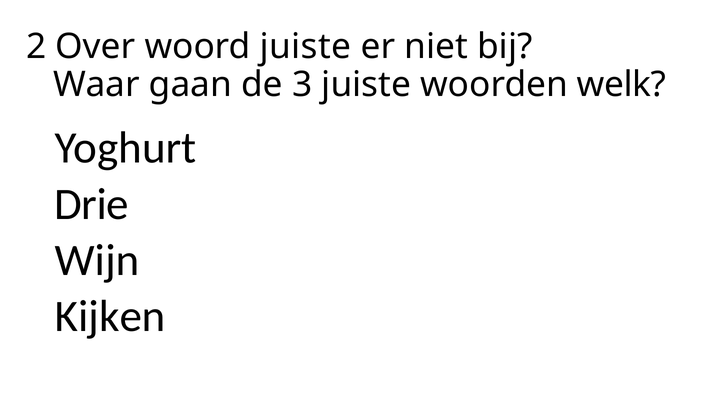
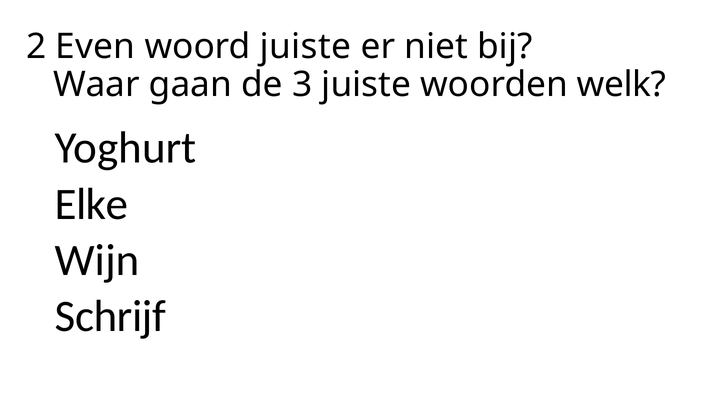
Over: Over -> Even
Drie: Drie -> Elke
Kijken: Kijken -> Schrijf
